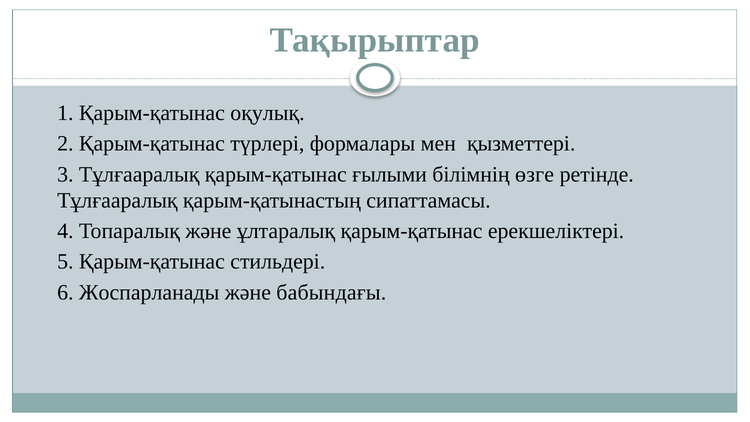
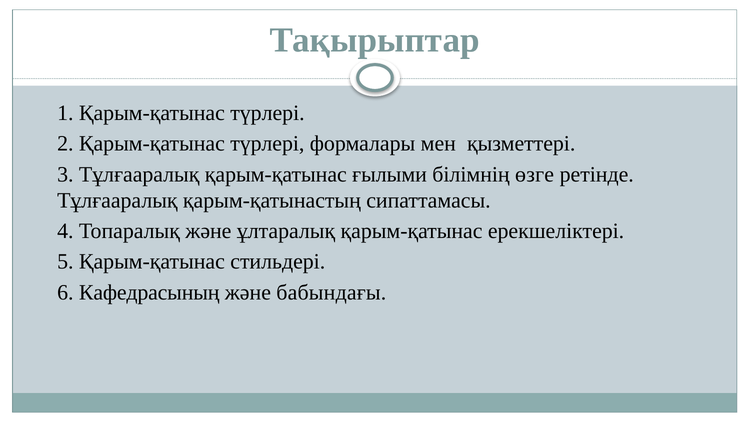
1 Қарым-қатынас оқулық: оқулық -> түрлері
Жоспарланады: Жоспарланады -> Кафедрасының
